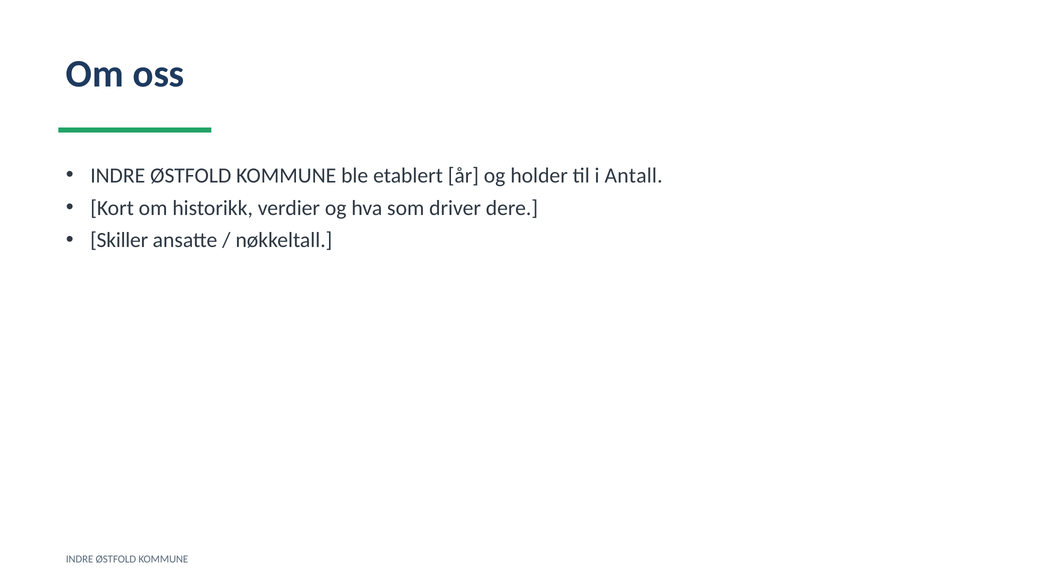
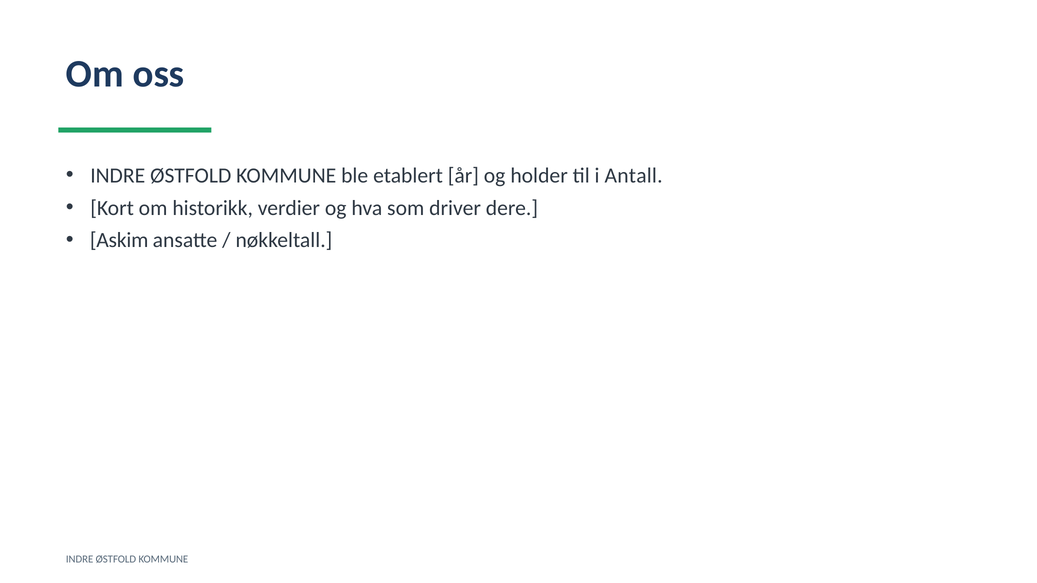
Skiller: Skiller -> Askim
